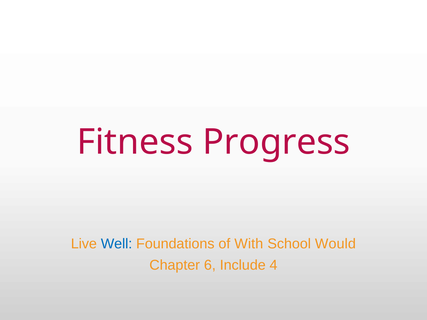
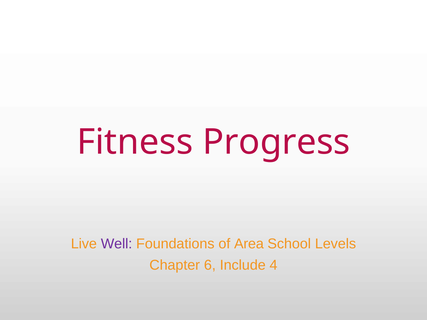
Well colour: blue -> purple
With: With -> Area
Would: Would -> Levels
